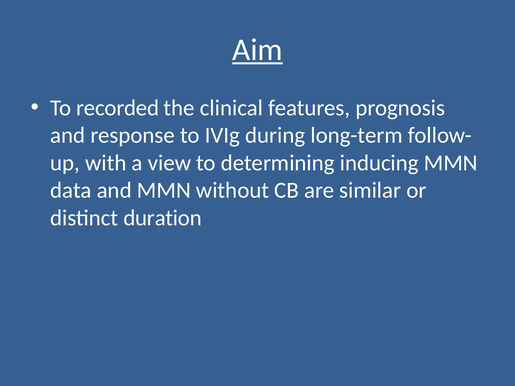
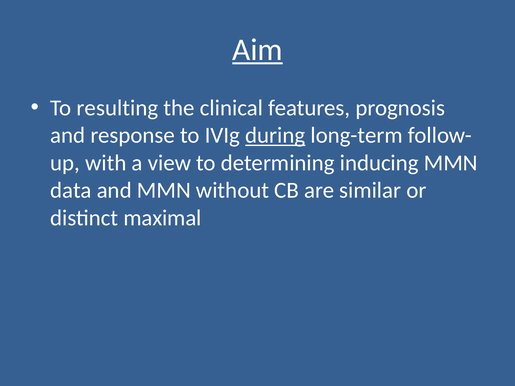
recorded: recorded -> resulting
during underline: none -> present
duration: duration -> maximal
